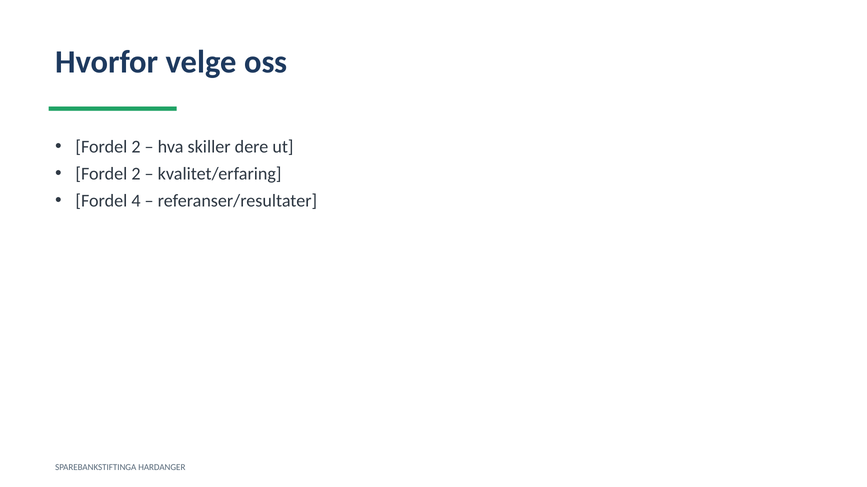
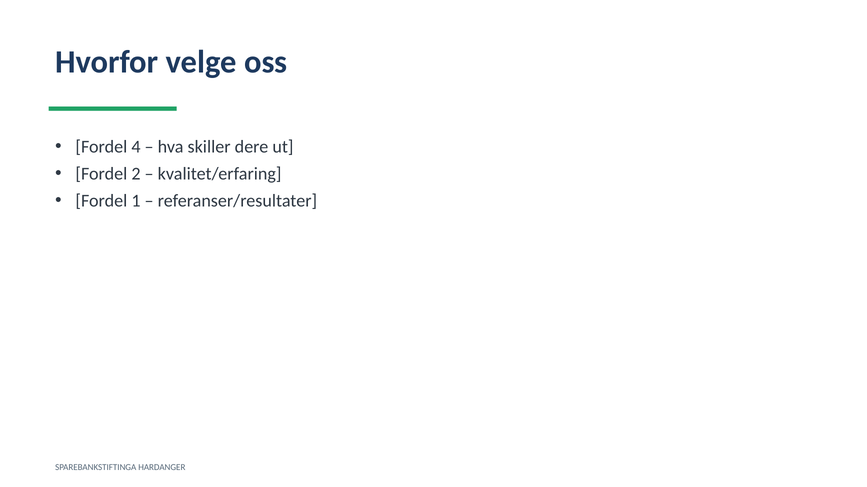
2 at (136, 147): 2 -> 4
4: 4 -> 1
